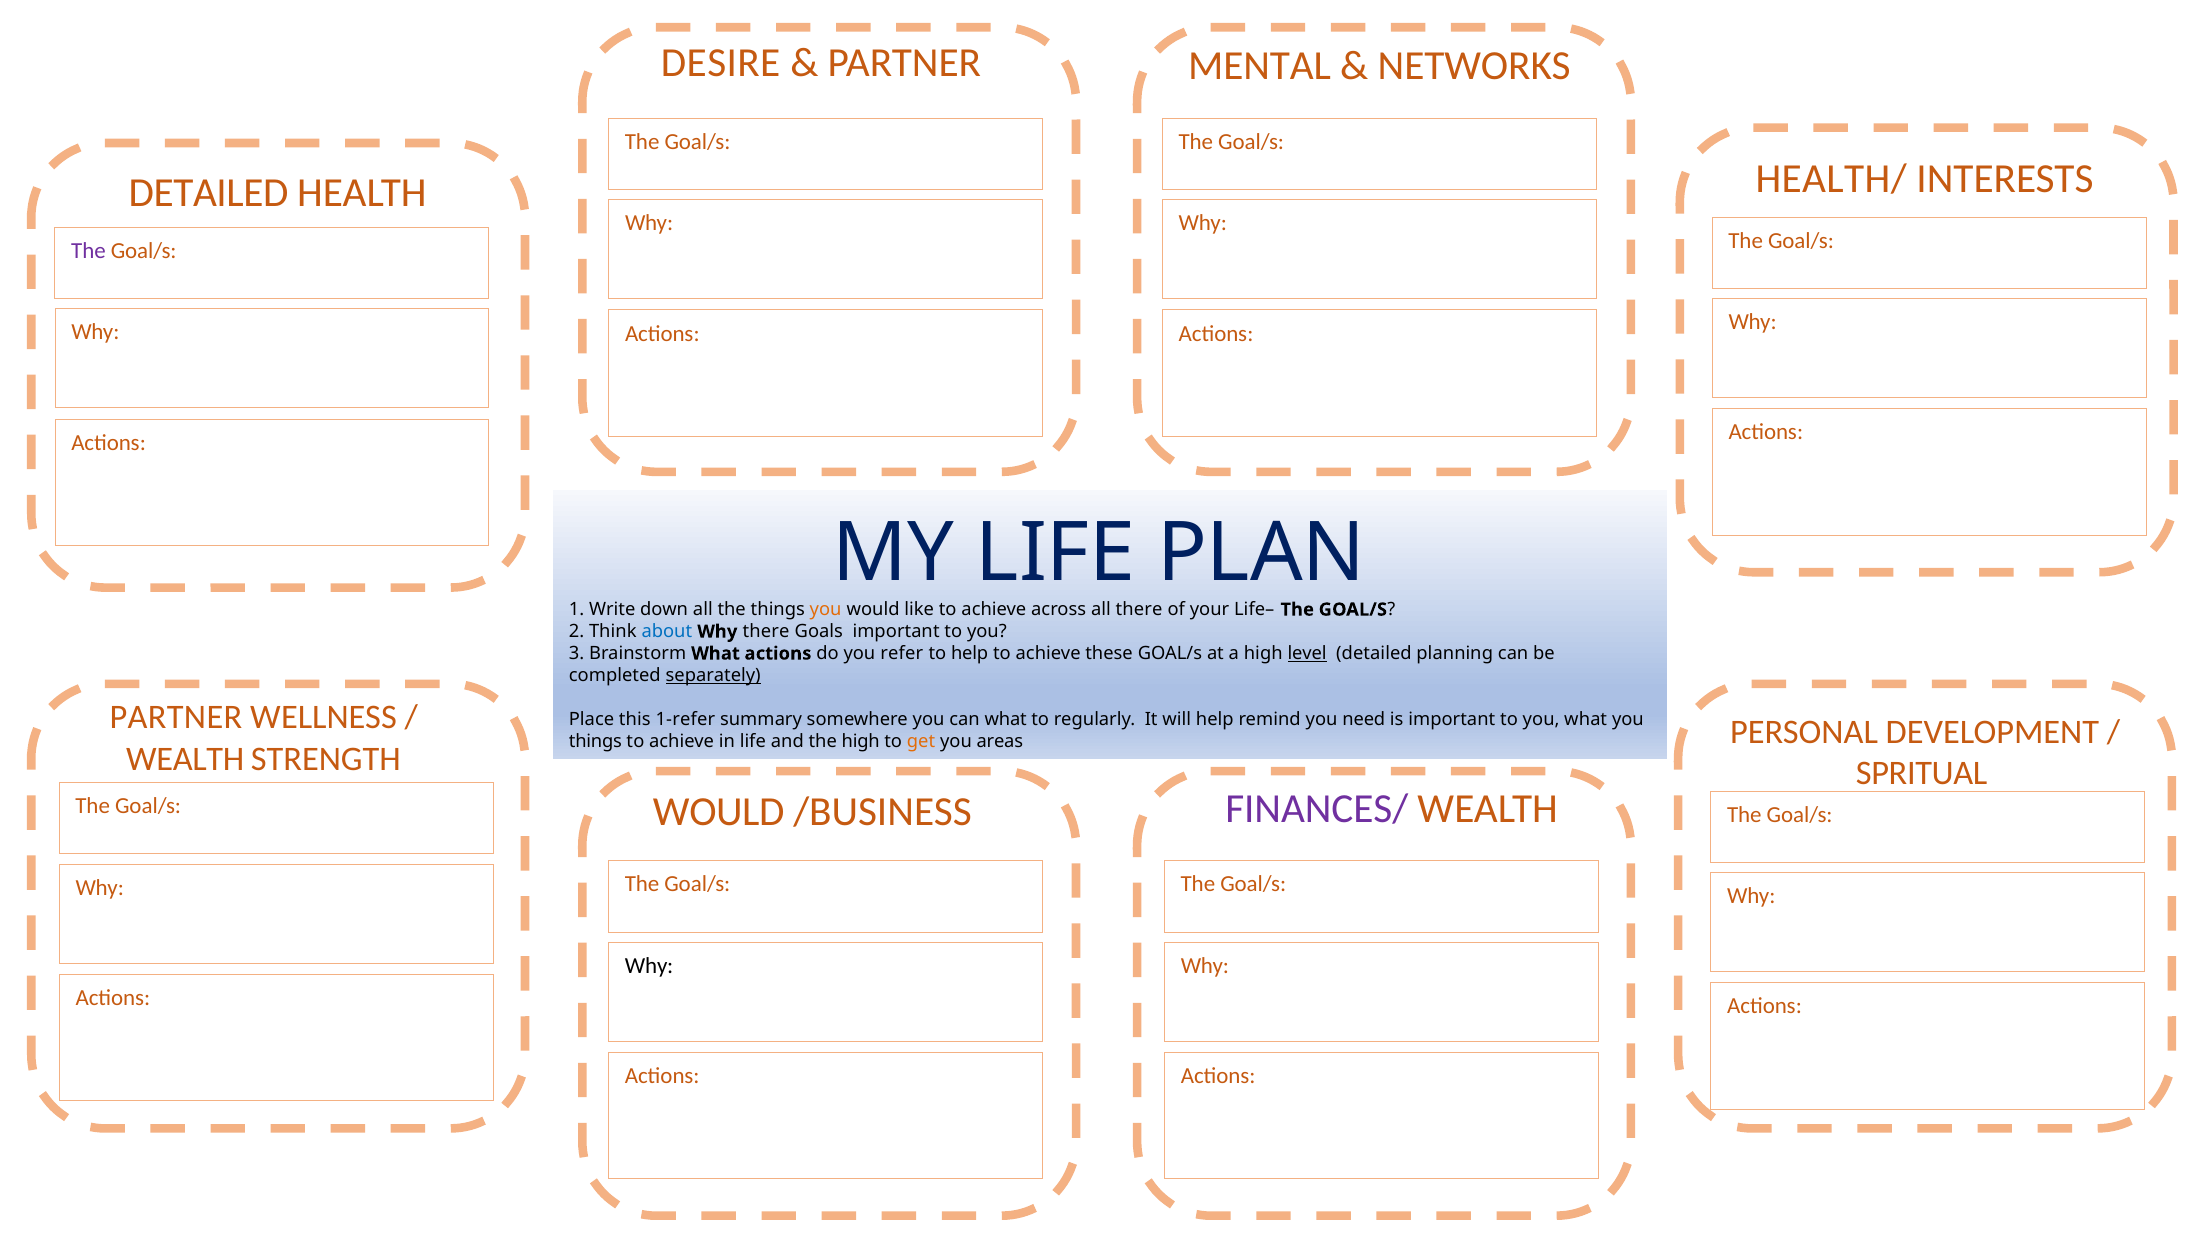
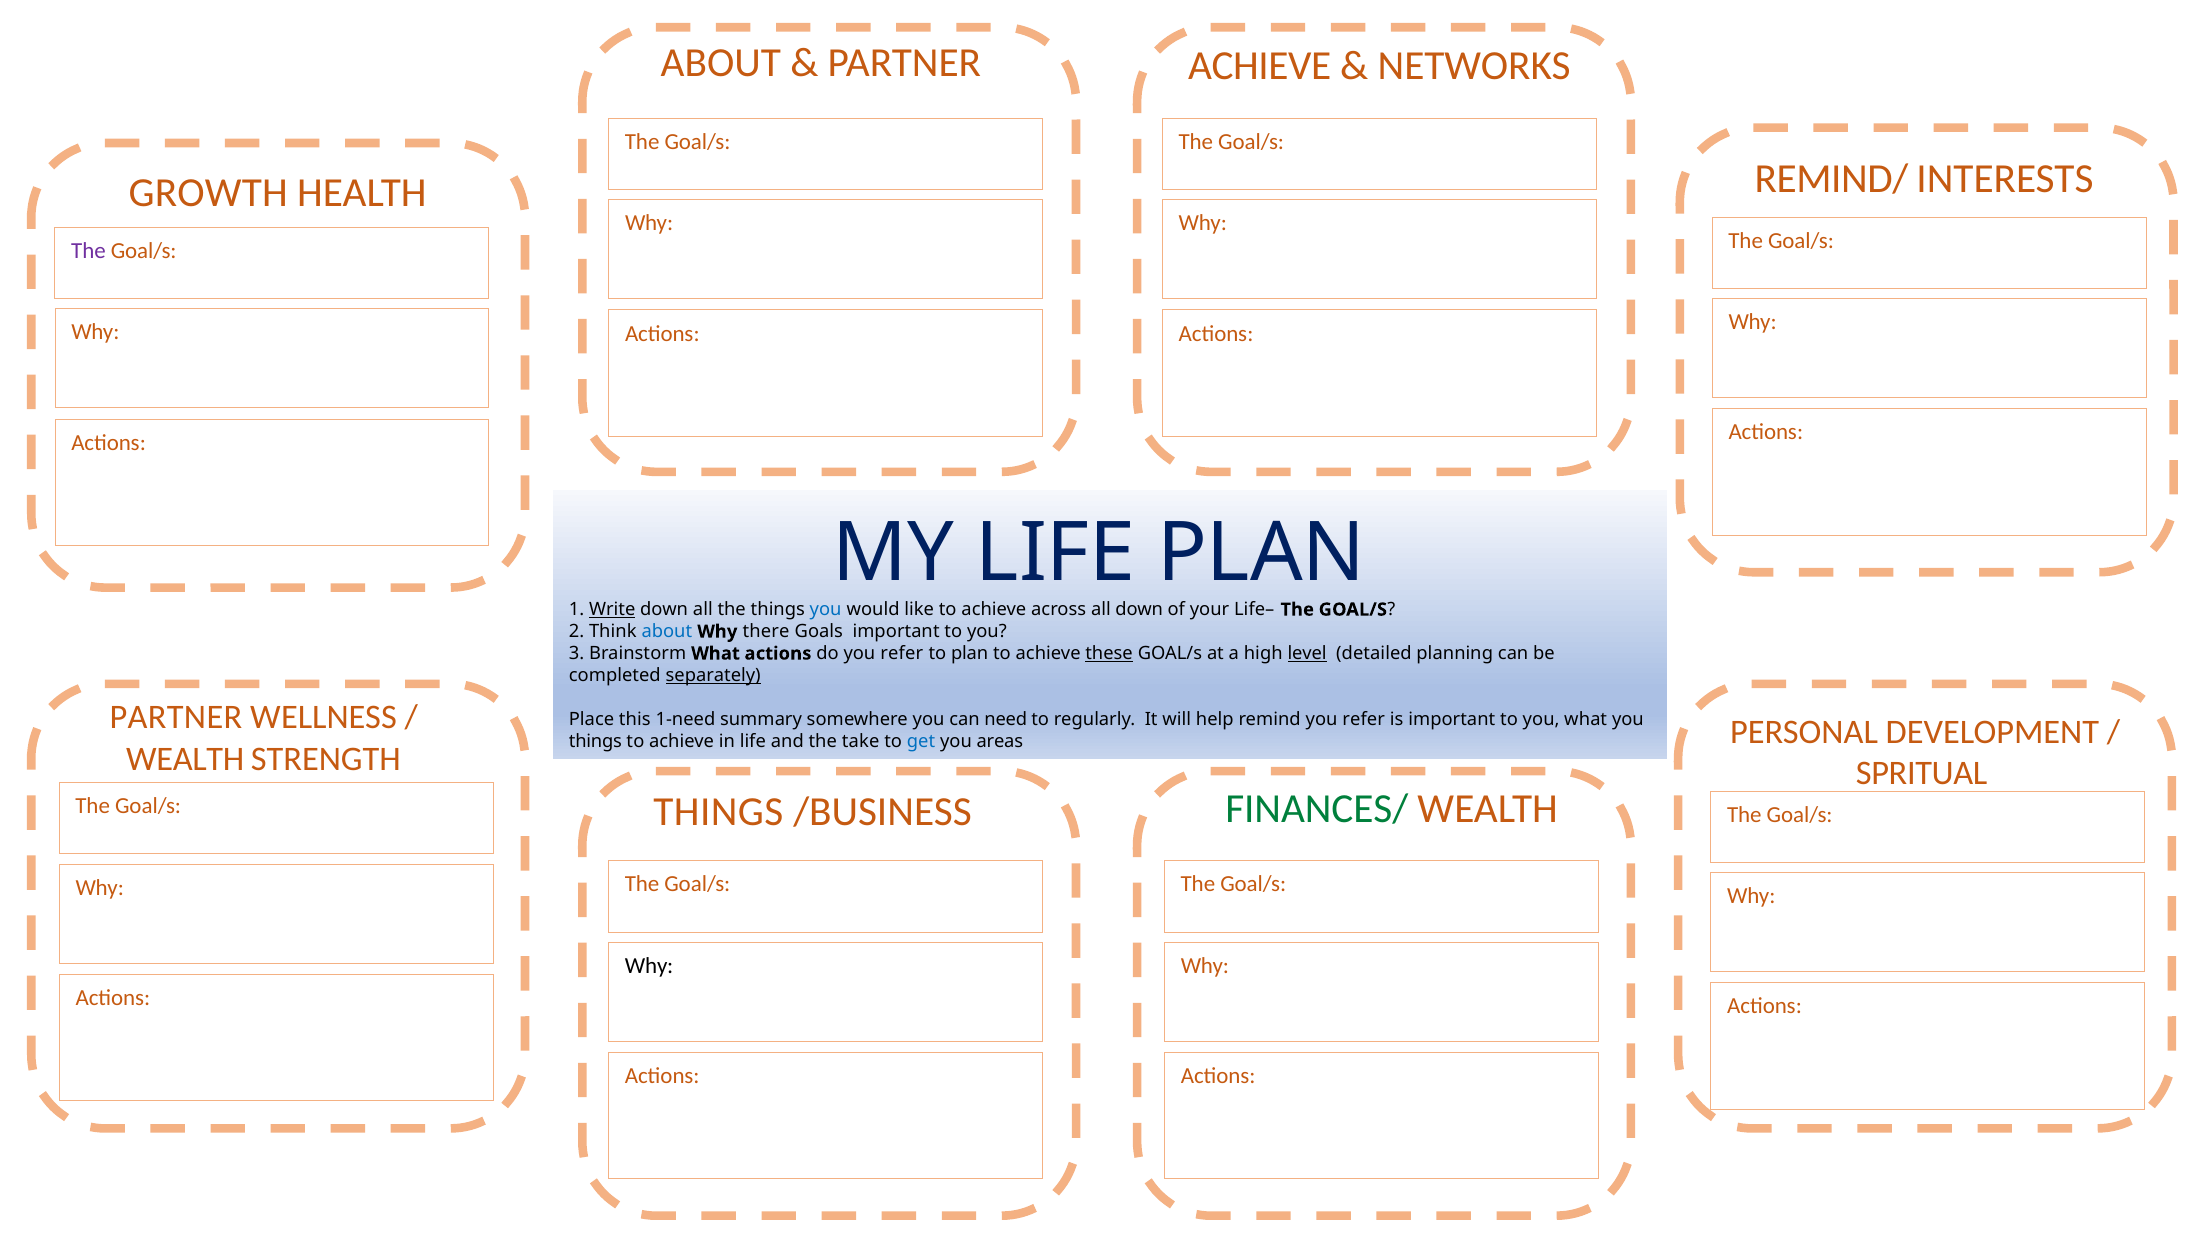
DESIRE at (721, 63): DESIRE -> ABOUT
PARTNER MENTAL: MENTAL -> ACHIEVE
HEALTH/: HEALTH/ -> REMIND/
DETAILED at (209, 193): DETAILED -> GROWTH
Write underline: none -> present
you at (826, 610) colour: orange -> blue
there at (1139, 610): there -> down
to help: help -> plan
these underline: none -> present
1-refer: 1-refer -> 1-need
can what: what -> need
remind you need: need -> refer
the high: high -> take
get colour: orange -> blue
WOULD at (719, 813): WOULD -> THINGS
FINANCES/ colour: purple -> green
